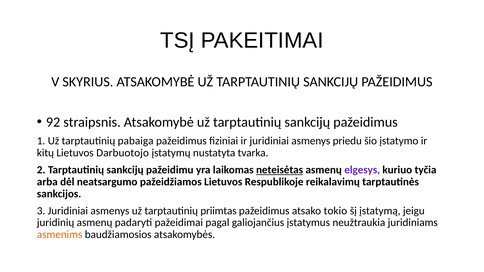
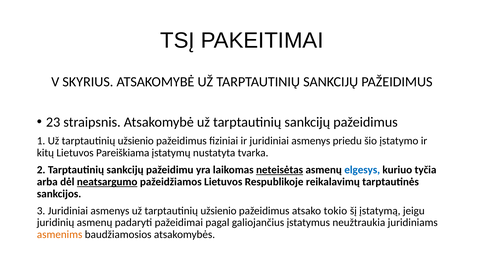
92: 92 -> 23
1 Už tarptautinių pabaiga: pabaiga -> užsienio
Darbuotojo: Darbuotojo -> Pareiškiama
elgesys colour: purple -> blue
neatsargumo underline: none -> present
asmenys už tarptautinių priimtas: priimtas -> užsienio
